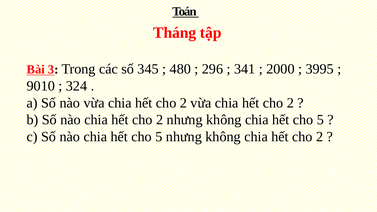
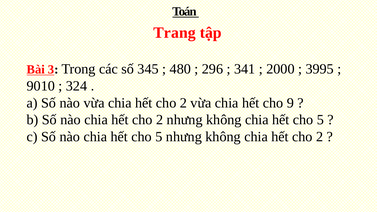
Tháng: Tháng -> Trang
2 at (290, 103): 2 -> 9
